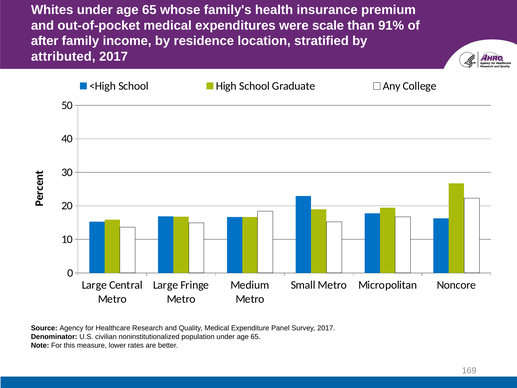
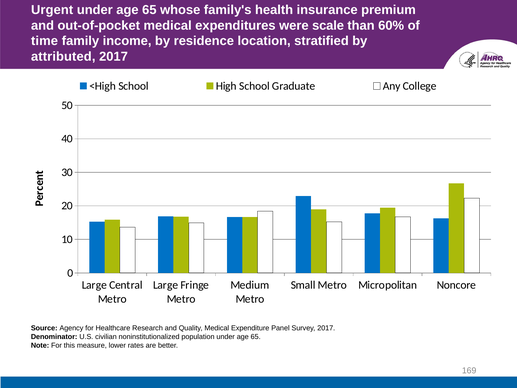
Whites: Whites -> Urgent
91%: 91% -> 60%
after: after -> time
